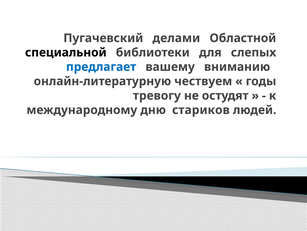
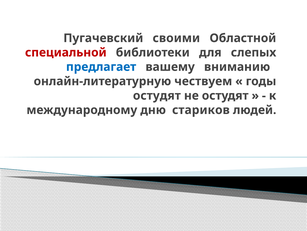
делами: делами -> своими
специальной colour: black -> red
тревогу at (157, 95): тревогу -> остудят
